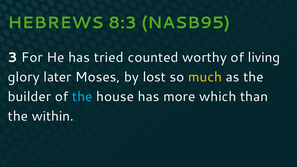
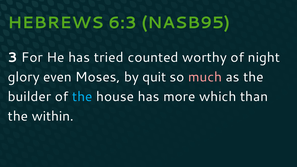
8:3: 8:3 -> 6:3
living: living -> night
later: later -> even
lost: lost -> quit
much colour: yellow -> pink
